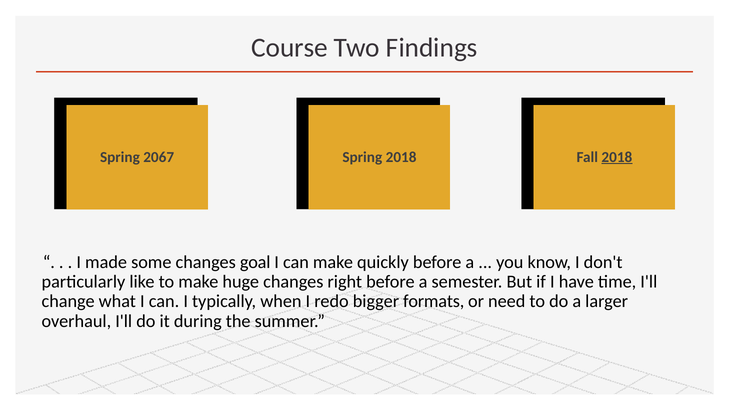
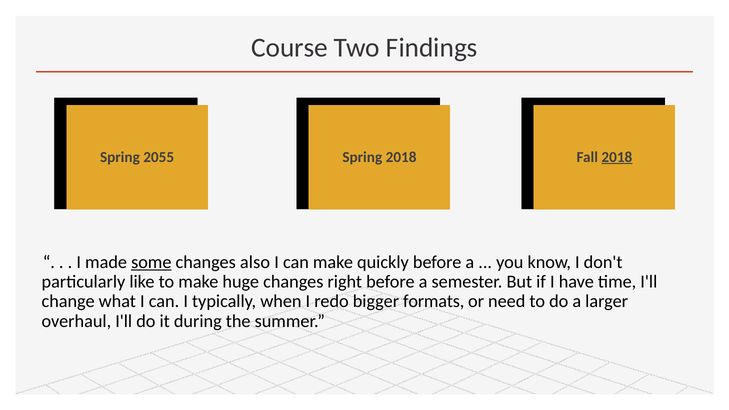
2067: 2067 -> 2055
some underline: none -> present
goal: goal -> also
